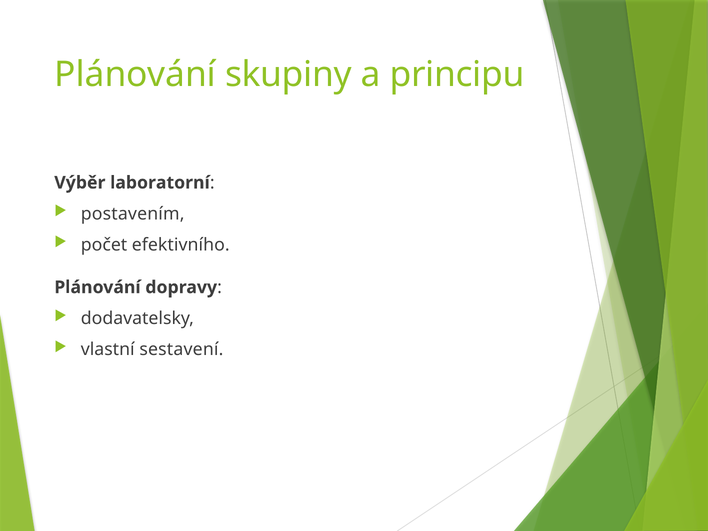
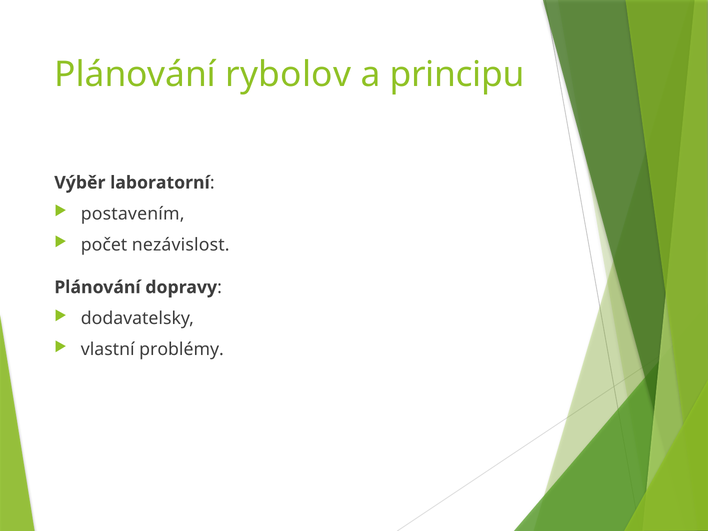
skupiny: skupiny -> rybolov
efektivního: efektivního -> nezávislost
sestavení: sestavení -> problémy
